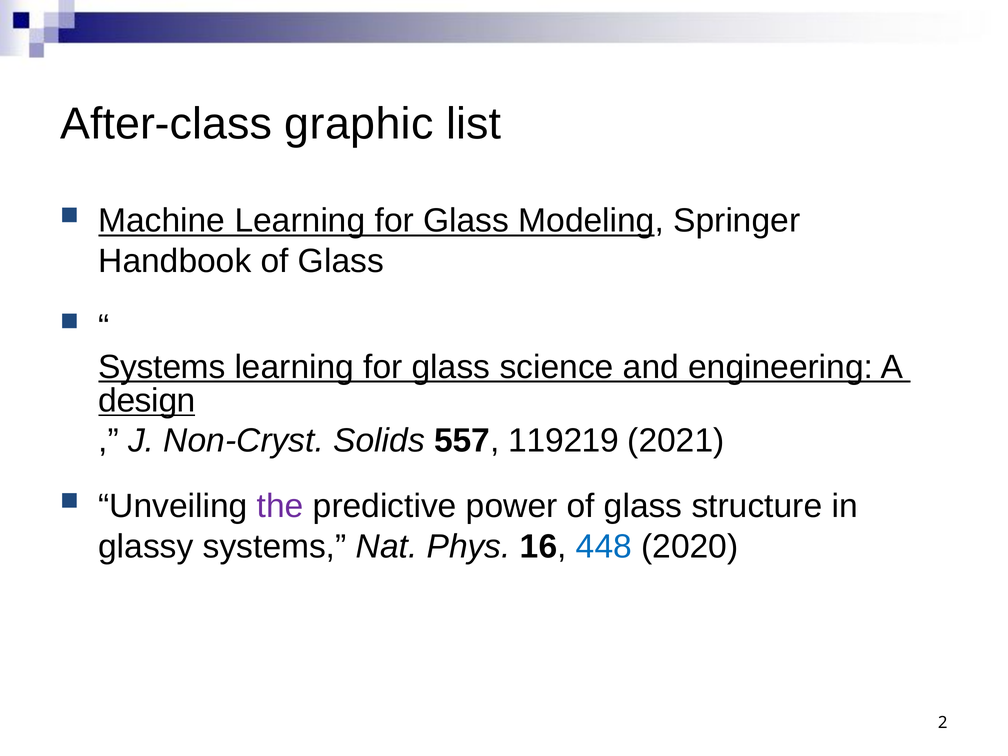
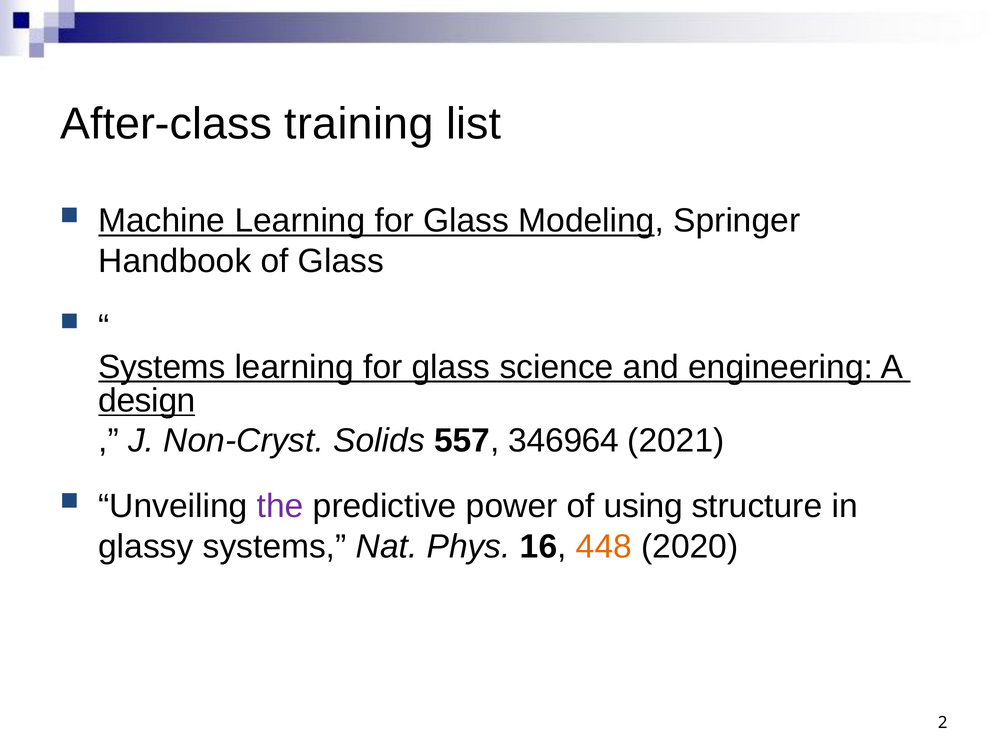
graphic: graphic -> training
119219: 119219 -> 346964
power of glass: glass -> using
448 colour: blue -> orange
